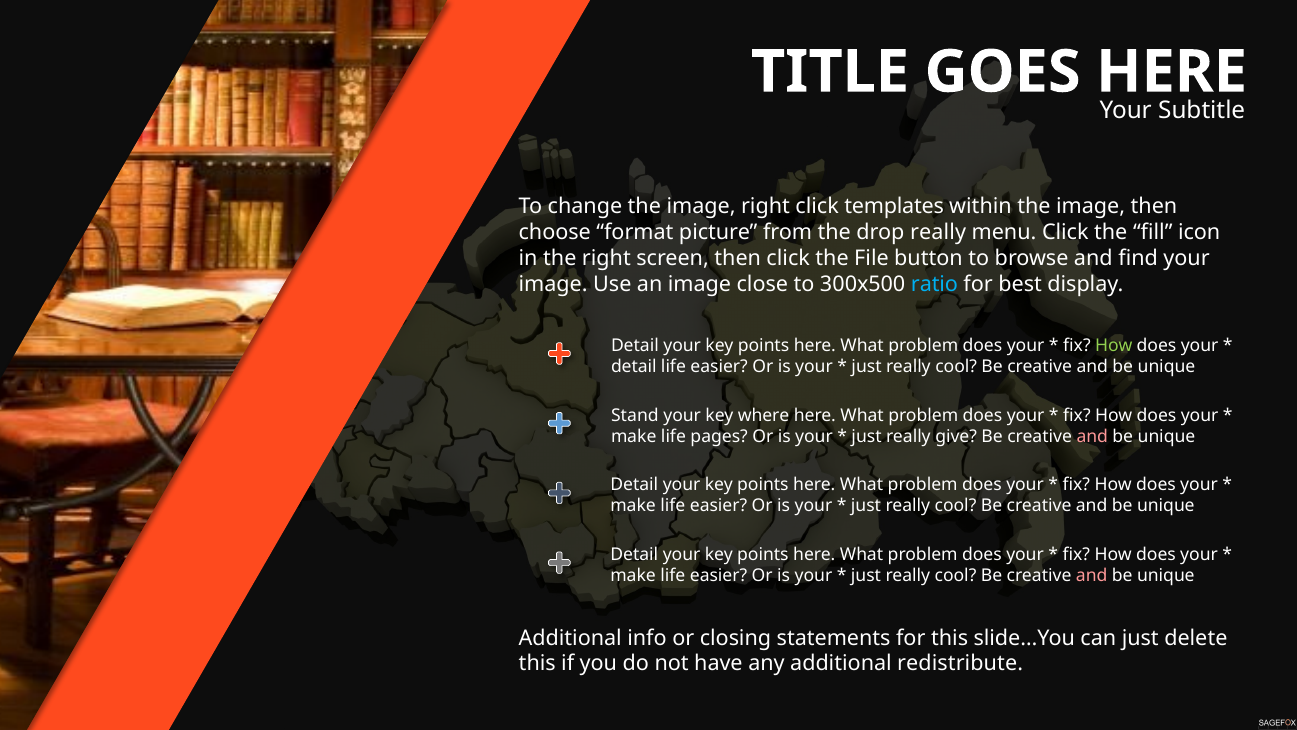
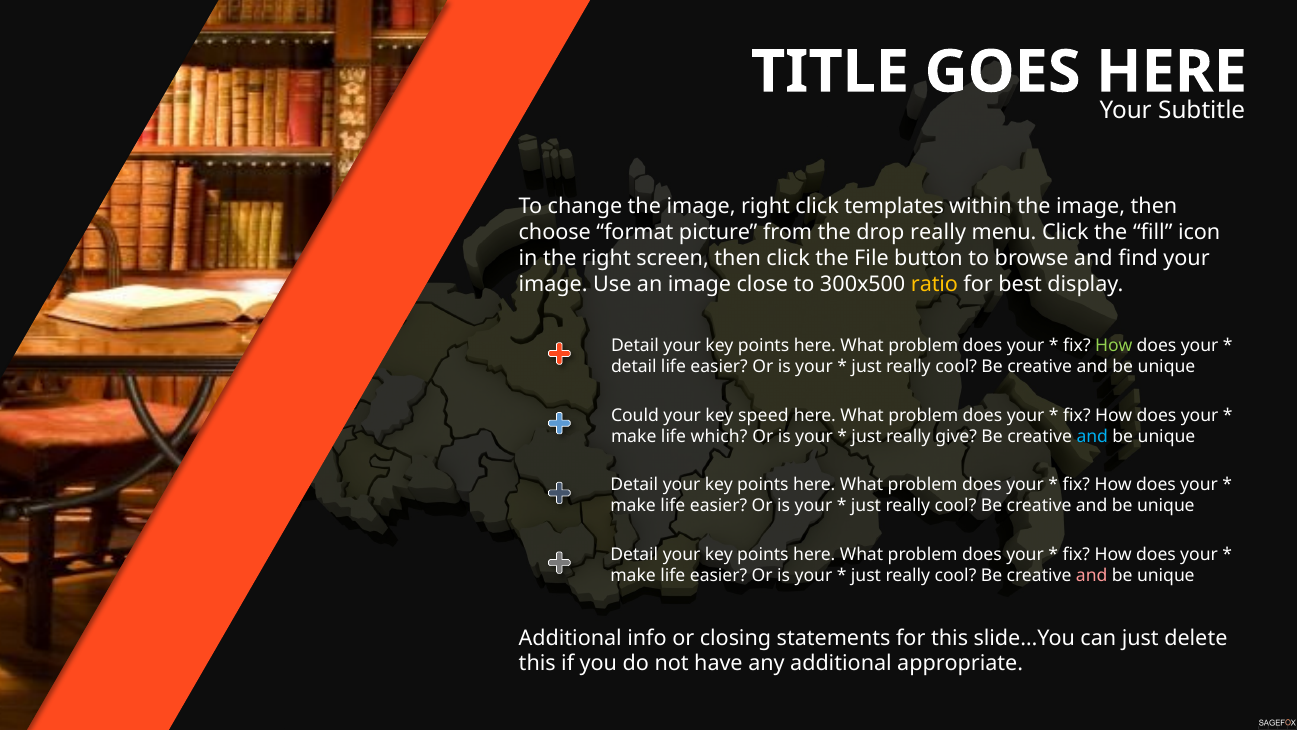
ratio colour: light blue -> yellow
Stand: Stand -> Could
where: where -> speed
pages: pages -> which
and at (1092, 436) colour: pink -> light blue
redistribute: redistribute -> appropriate
